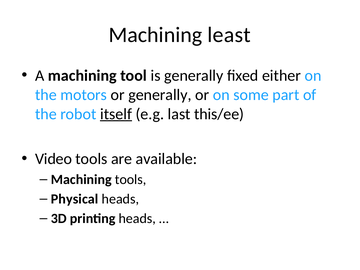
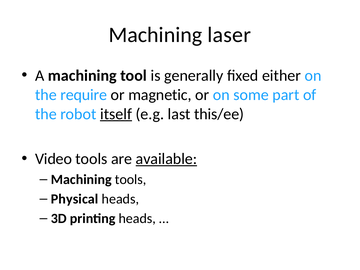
least: least -> laser
motors: motors -> require
or generally: generally -> magnetic
available underline: none -> present
